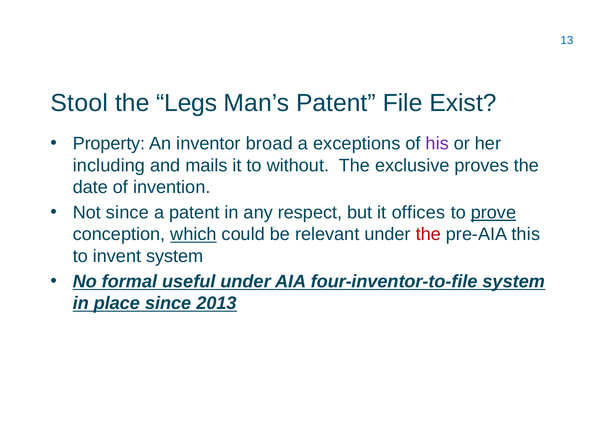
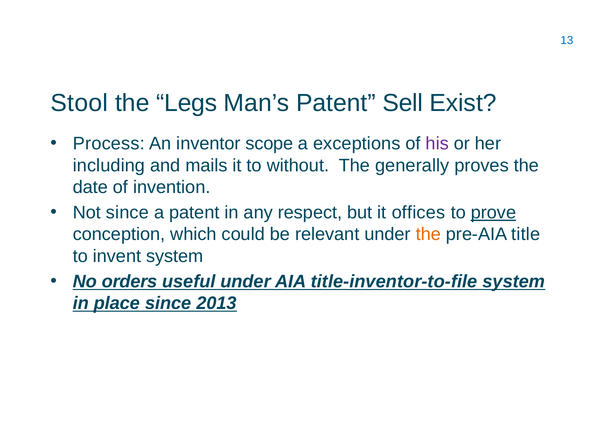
File: File -> Sell
Property: Property -> Process
broad: broad -> scope
exclusive: exclusive -> generally
which underline: present -> none
the at (428, 235) colour: red -> orange
this: this -> title
formal: formal -> orders
four-inventor-to-file: four-inventor-to-file -> title-inventor-to-file
